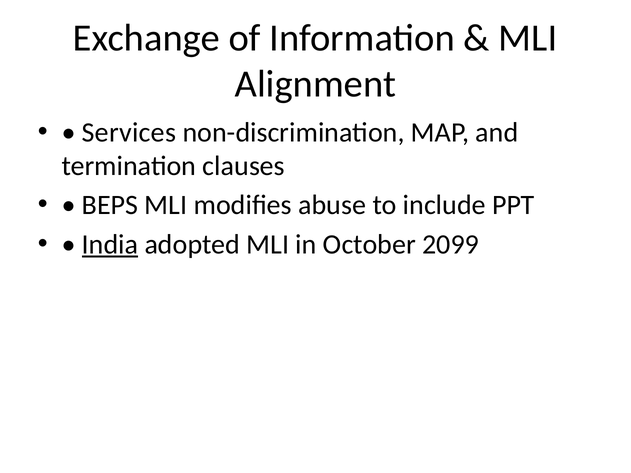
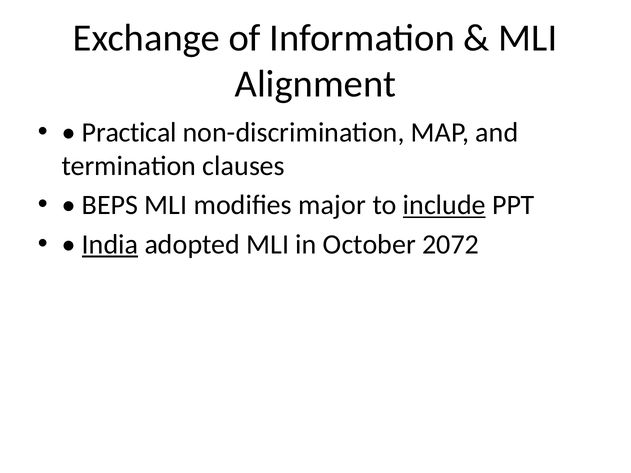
Services: Services -> Practical
abuse: abuse -> major
include underline: none -> present
2099: 2099 -> 2072
